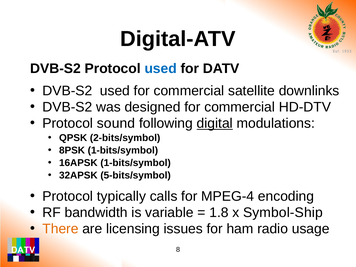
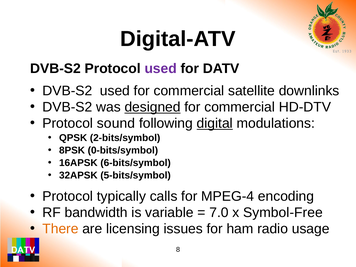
used at (161, 69) colour: blue -> purple
designed underline: none -> present
8PSK 1-bits/symbol: 1-bits/symbol -> 0-bits/symbol
16APSK 1-bits/symbol: 1-bits/symbol -> 6-bits/symbol
1.8: 1.8 -> 7.0
Symbol-Ship: Symbol-Ship -> Symbol-Free
